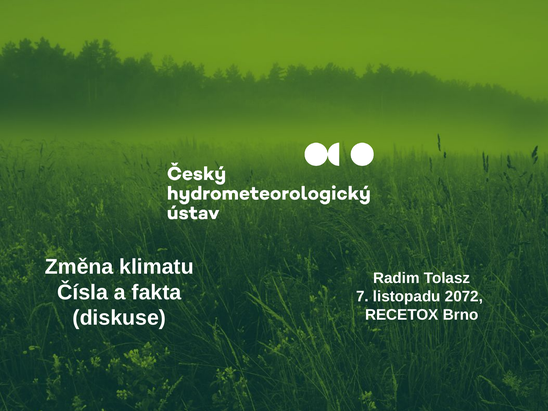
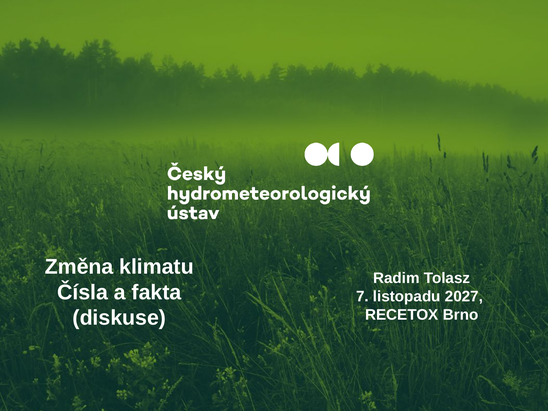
2072: 2072 -> 2027
